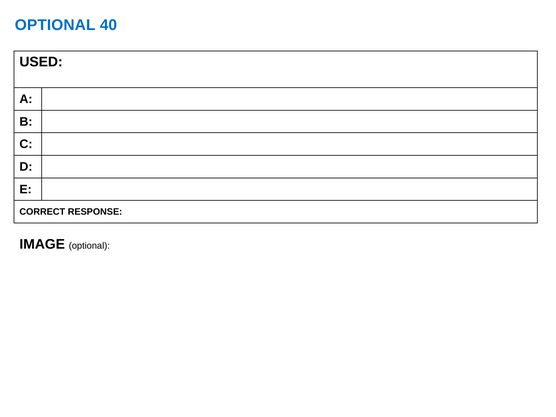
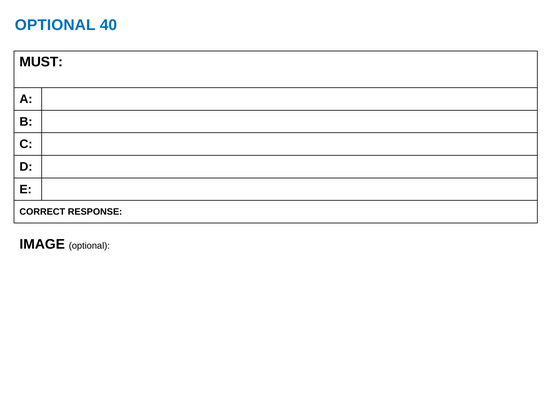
USED: USED -> MUST
